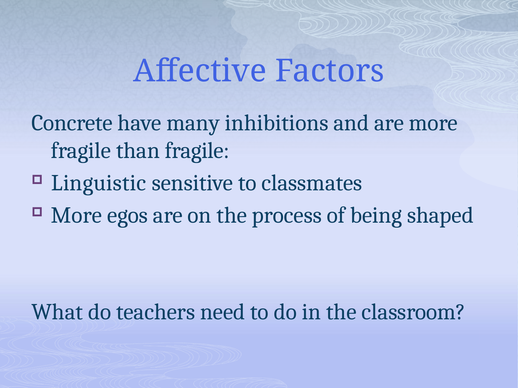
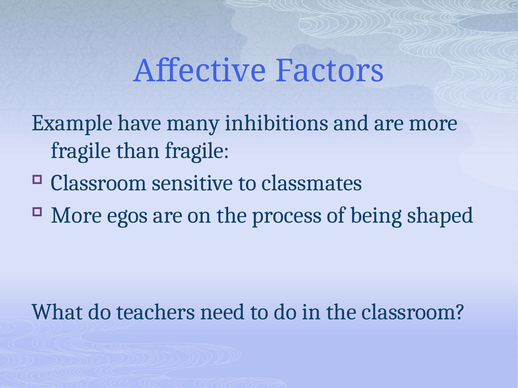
Concrete: Concrete -> Example
Linguistic at (99, 183): Linguistic -> Classroom
